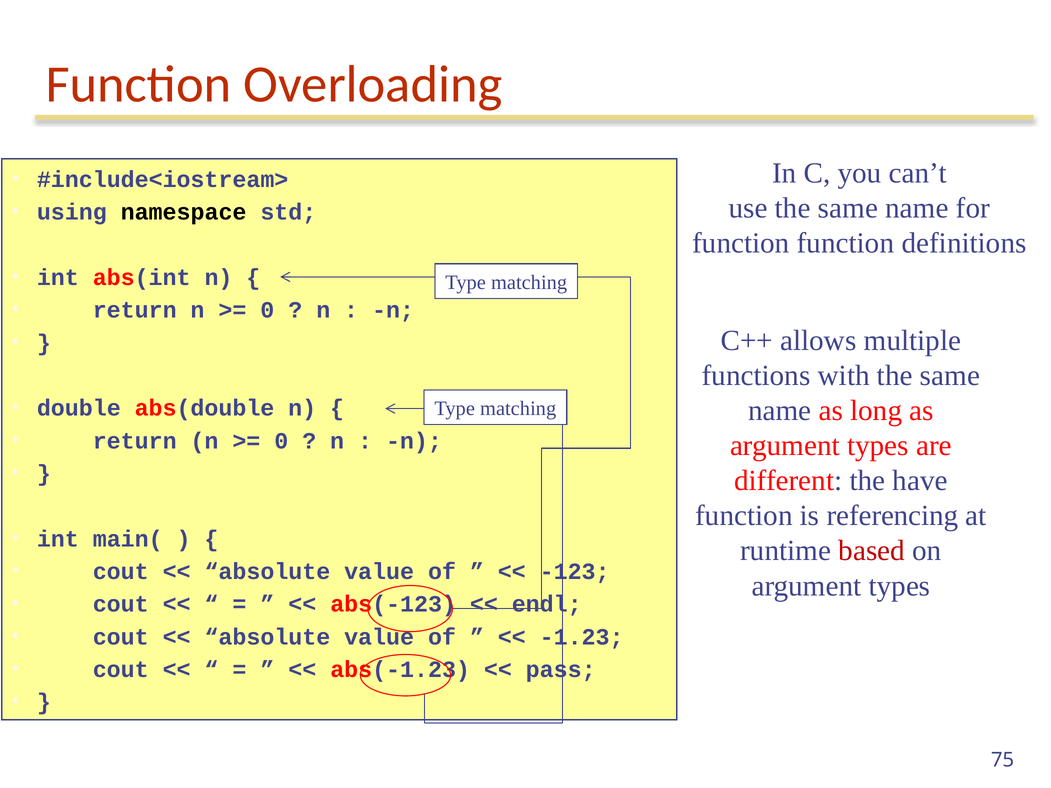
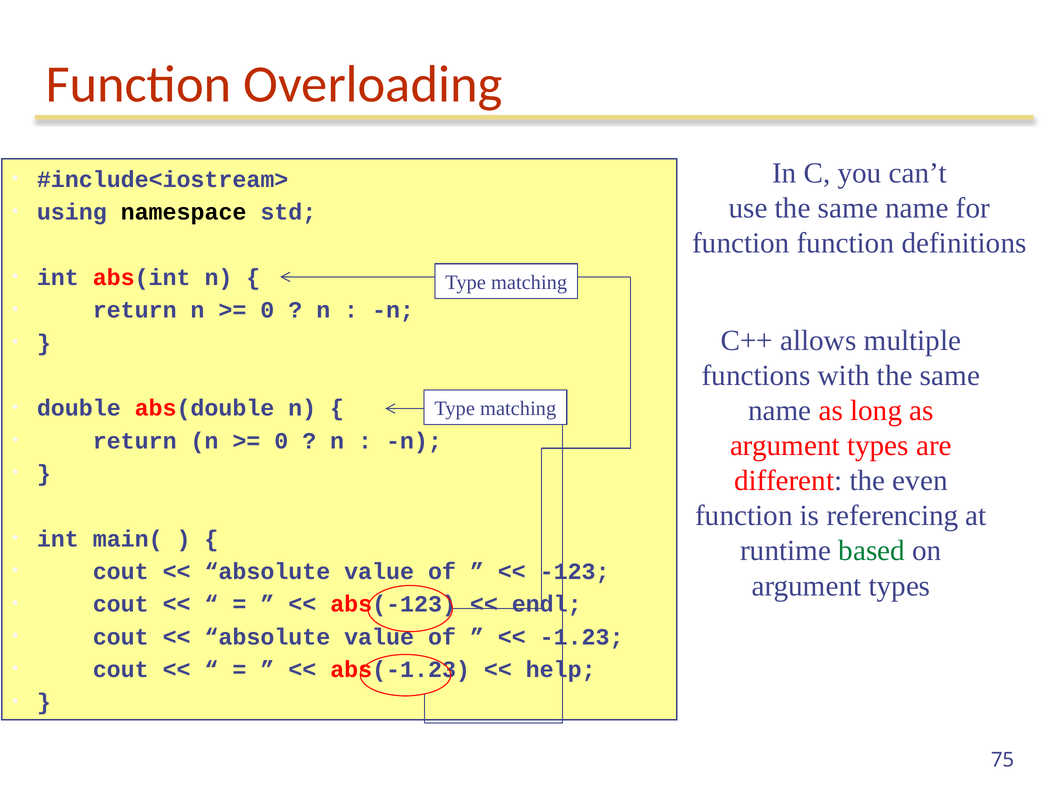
have: have -> even
based colour: red -> green
pass: pass -> help
